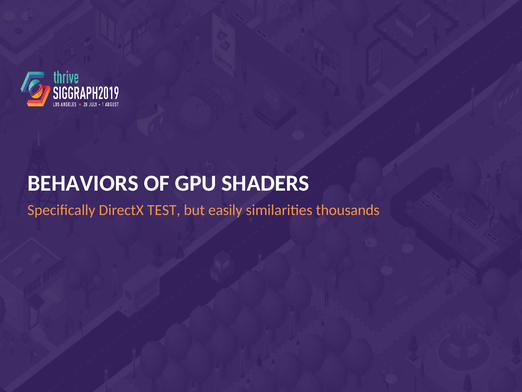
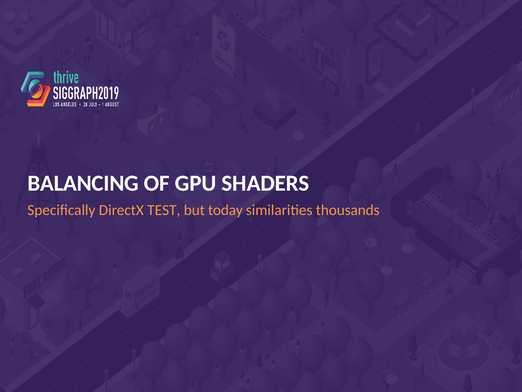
BEHAVIORS: BEHAVIORS -> BALANCING
easily: easily -> today
